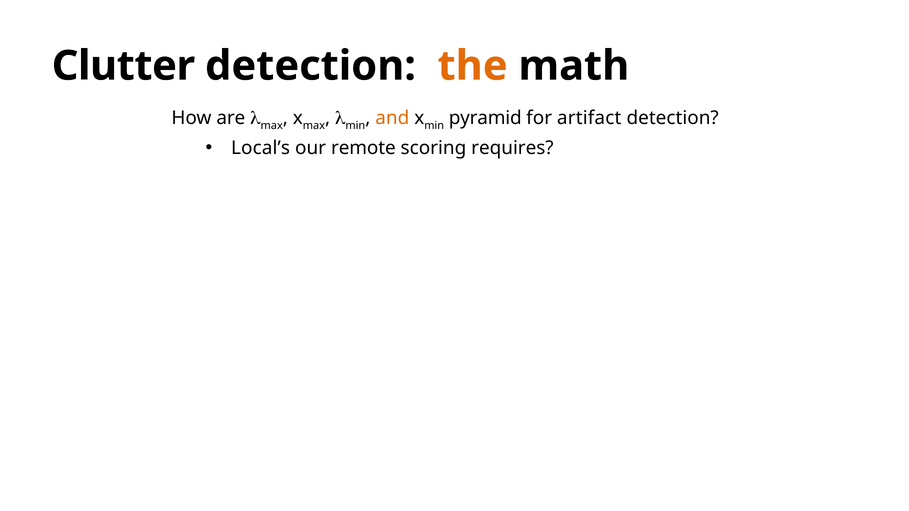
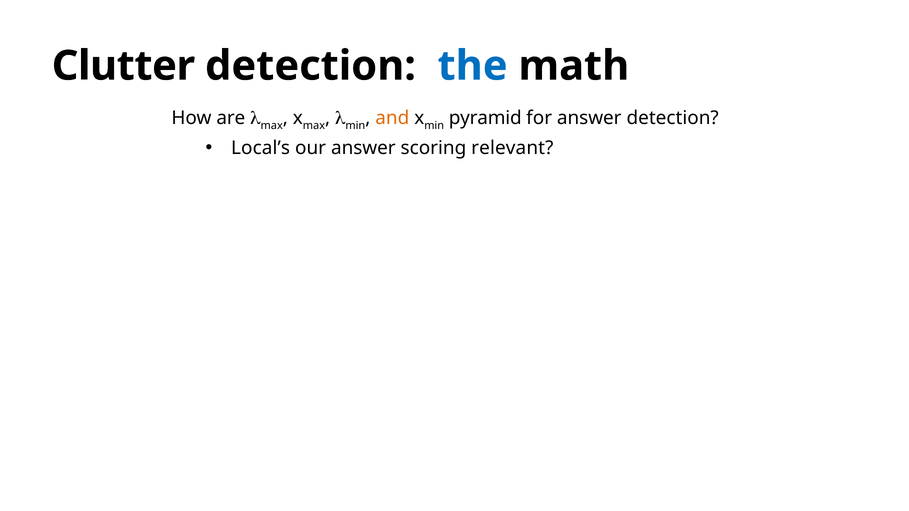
the colour: orange -> blue
for artifact: artifact -> answer
our remote: remote -> answer
requires: requires -> relevant
